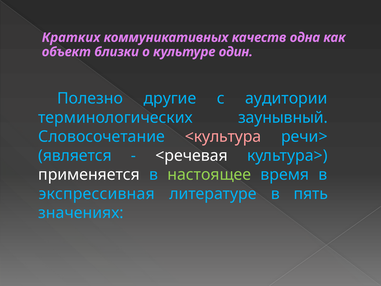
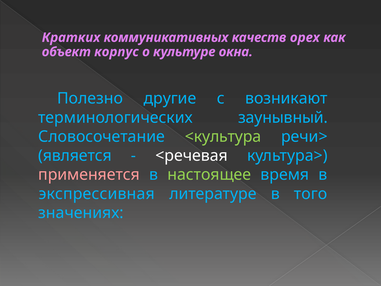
одна: одна -> орех
близки: близки -> корпус
один: один -> окна
аудитории: аудитории -> возникают
<культура colour: pink -> light green
применяется colour: white -> pink
пять: пять -> того
